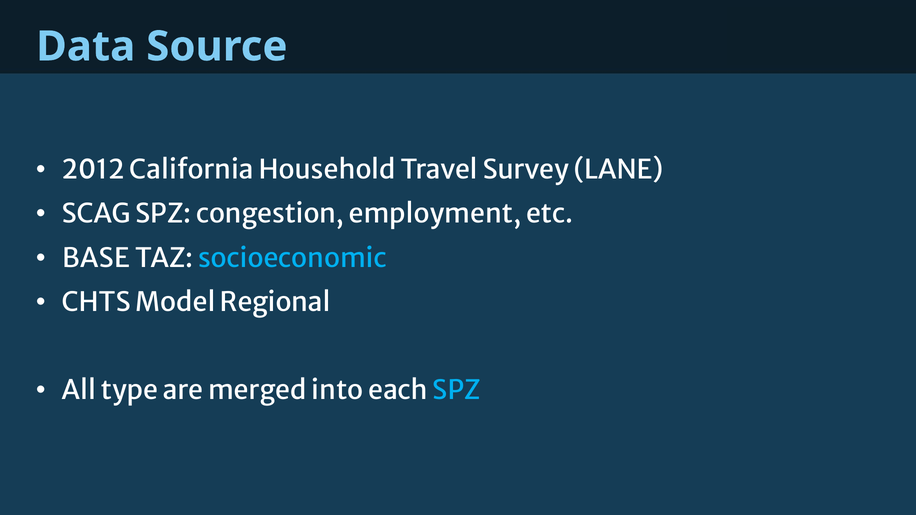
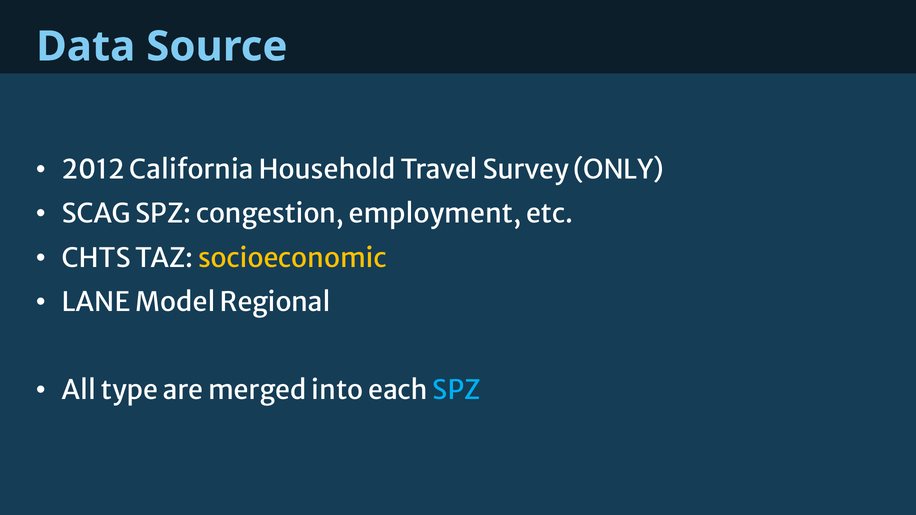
LANE: LANE -> ONLY
BASE: BASE -> CHTS
socioeconomic colour: light blue -> yellow
CHTS: CHTS -> LANE
